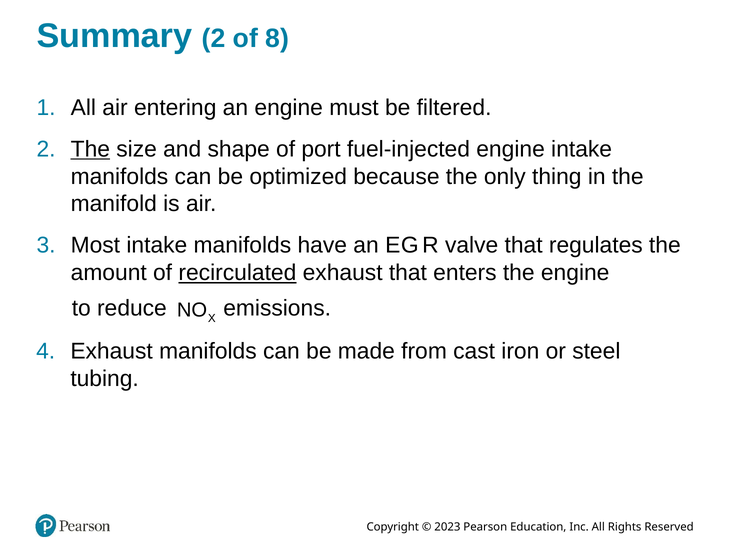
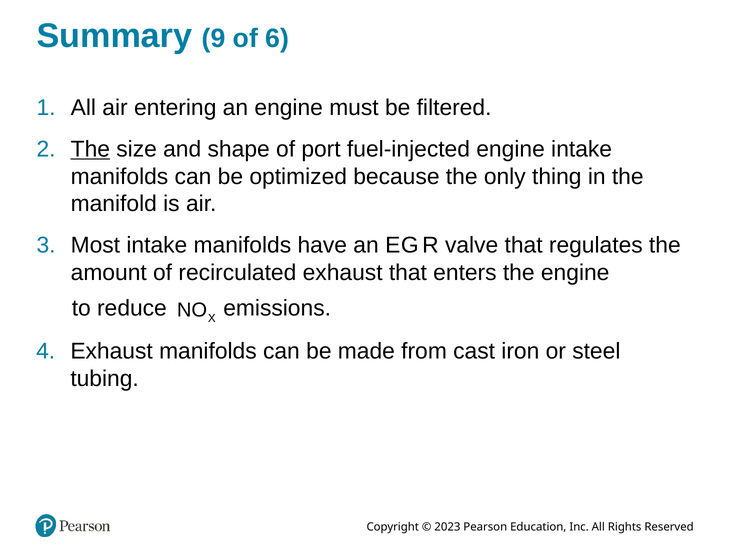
Summary 2: 2 -> 9
8: 8 -> 6
recirculated underline: present -> none
